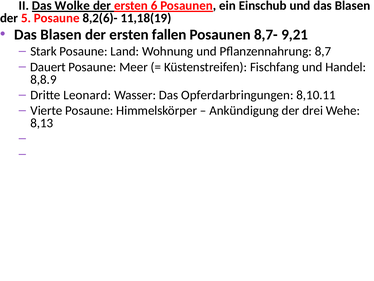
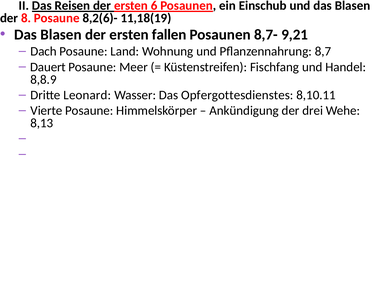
Wolke: Wolke -> Reisen
5: 5 -> 8
Stark: Stark -> Dach
Opferdarbringungen: Opferdarbringungen -> Opfergottesdienstes
